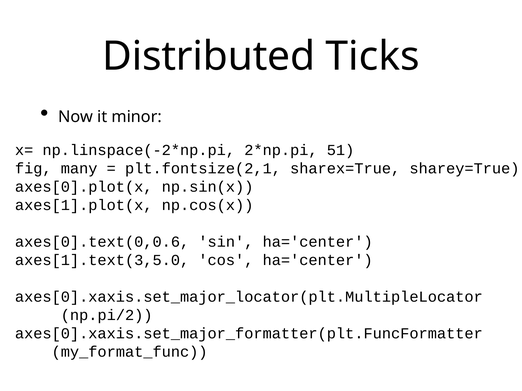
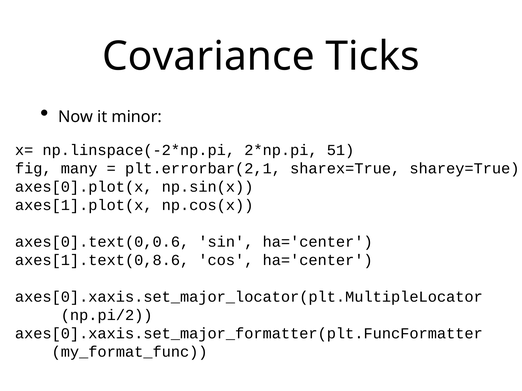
Distributed: Distributed -> Covariance
plt.fontsize(2,1: plt.fontsize(2,1 -> plt.errorbar(2,1
axes[1].text(3,5.0: axes[1].text(3,5.0 -> axes[1].text(0,8.6
